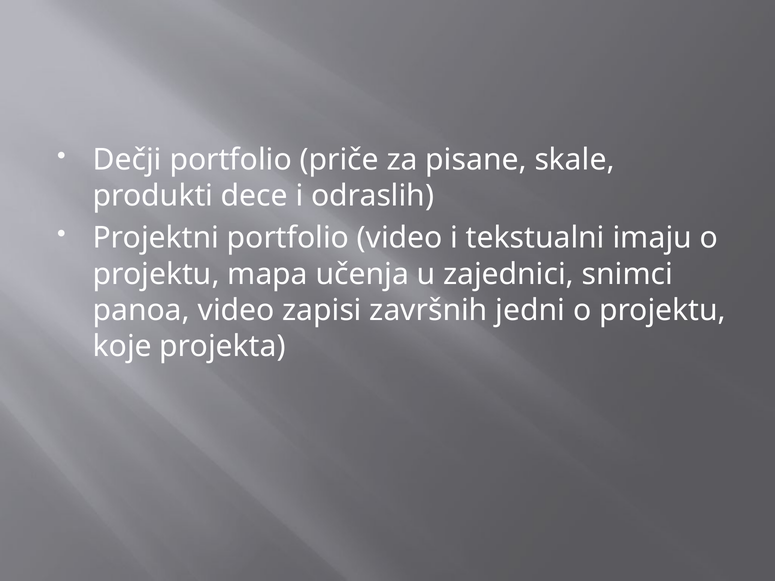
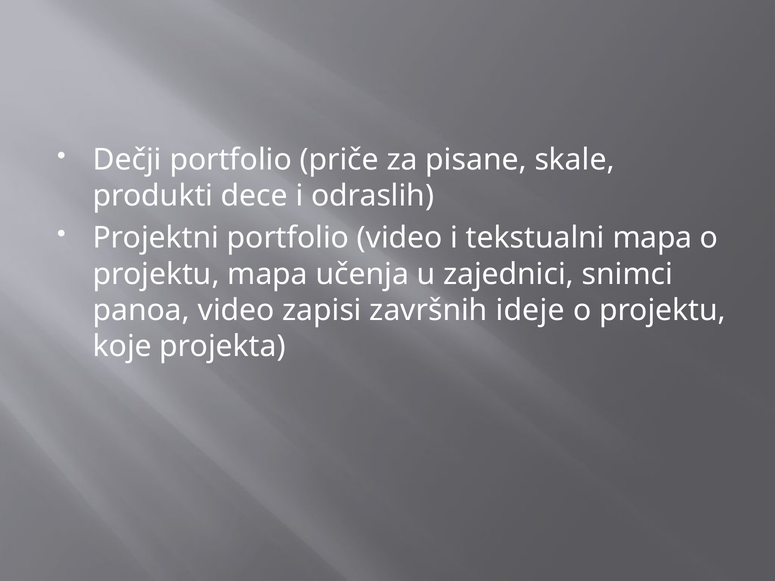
tekstualni imaju: imaju -> mapa
jedni: jedni -> ideje
